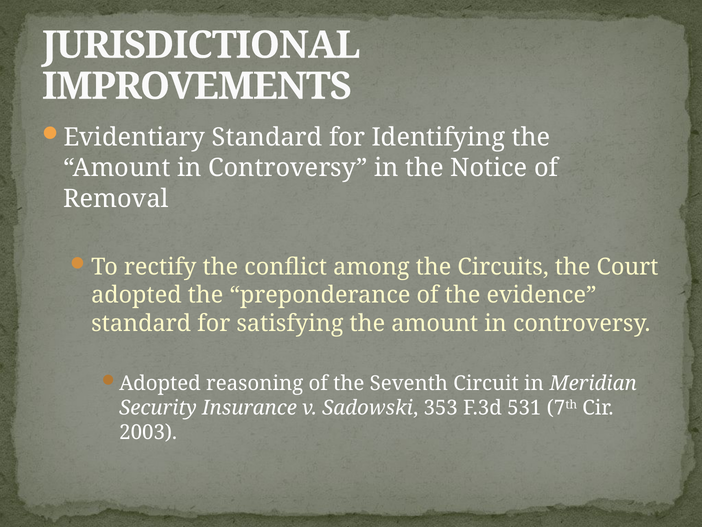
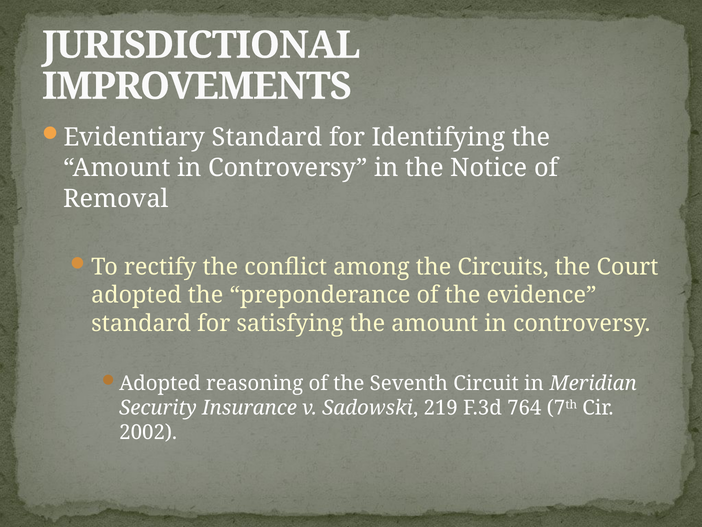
353: 353 -> 219
531: 531 -> 764
2003: 2003 -> 2002
